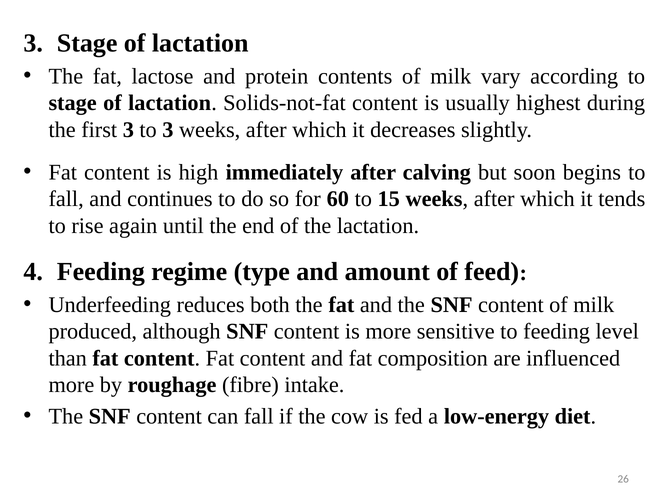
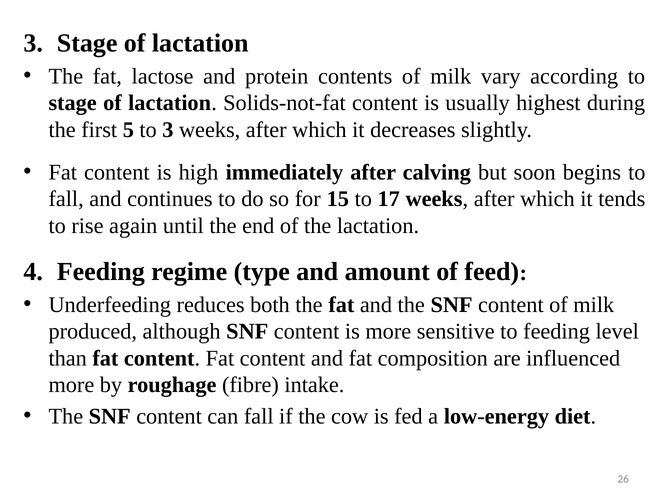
first 3: 3 -> 5
60: 60 -> 15
15: 15 -> 17
